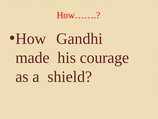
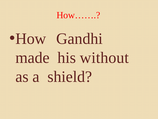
courage: courage -> without
